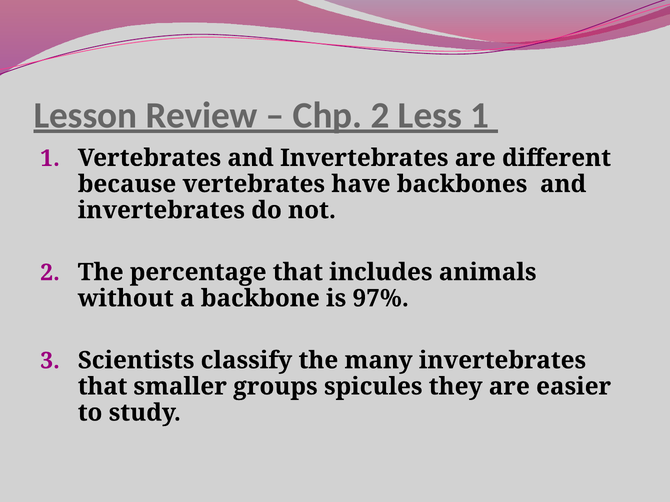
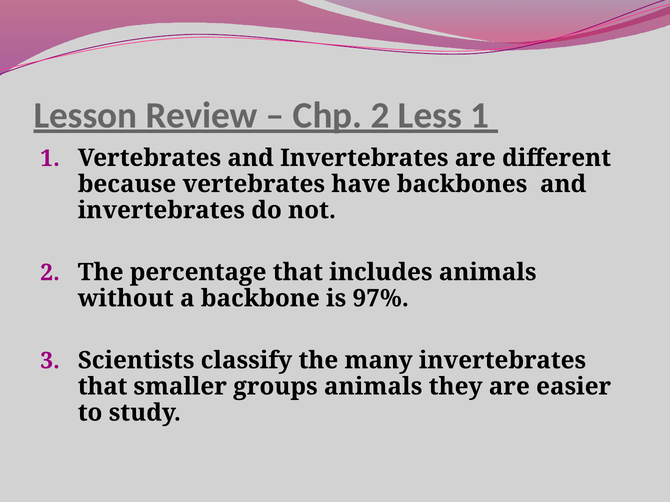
groups spicules: spicules -> animals
